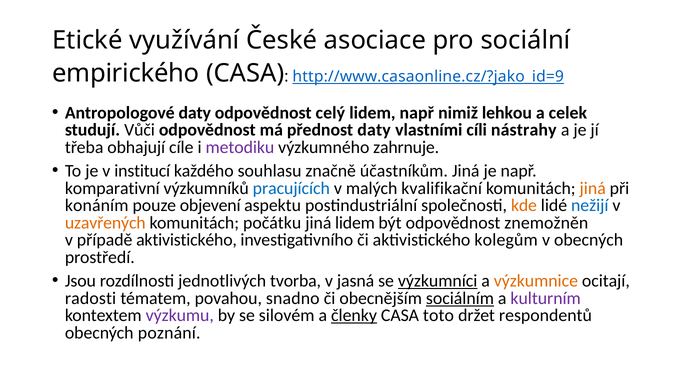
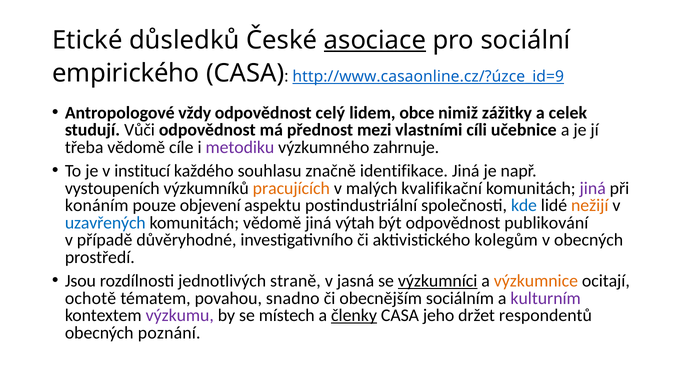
využívání: využívání -> důsledků
asociace underline: none -> present
http://www.casaonline.cz/?jako_id=9: http://www.casaonline.cz/?jako_id=9 -> http://www.casaonline.cz/?úzce_id=9
Antropologové daty: daty -> vždy
lidem např: např -> obce
lehkou: lehkou -> zážitky
přednost daty: daty -> mezi
nástrahy: nástrahy -> učebnice
třeba obhajují: obhajují -> vědomě
účastníkům: účastníkům -> identifikace
komparativní: komparativní -> vystoupeních
pracujících colour: blue -> orange
jiná at (593, 188) colour: orange -> purple
kde colour: orange -> blue
nežijí colour: blue -> orange
uzavřených colour: orange -> blue
komunitách počátku: počátku -> vědomě
jiná lidem: lidem -> výtah
znemožněn: znemožněn -> publikování
případě aktivistického: aktivistického -> důvěryhodné
tvorba: tvorba -> straně
radosti: radosti -> ochotě
sociálním underline: present -> none
silovém: silovém -> místech
toto: toto -> jeho
